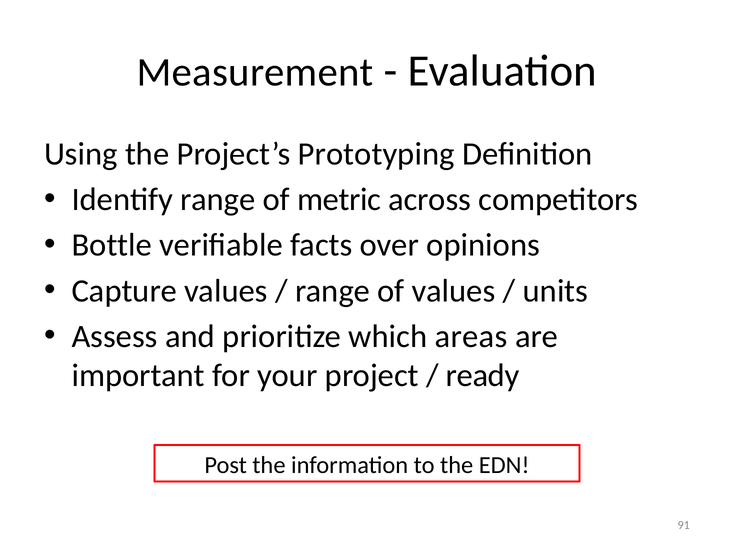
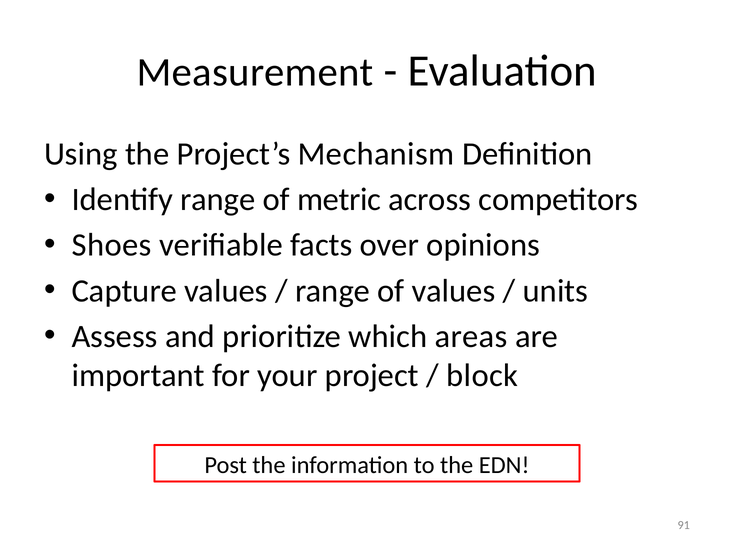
Prototyping: Prototyping -> Mechanism
Bottle: Bottle -> Shoes
ready: ready -> block
